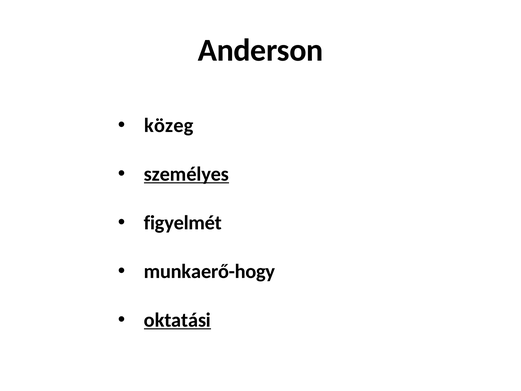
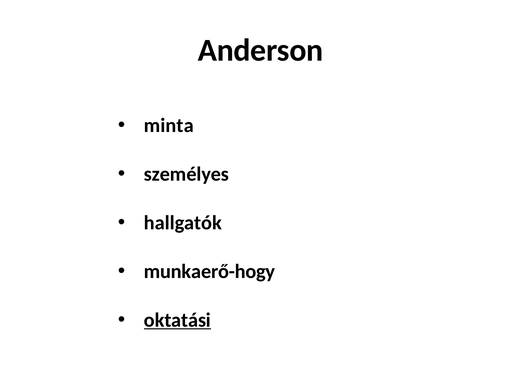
közeg: közeg -> minta
személyes underline: present -> none
figyelmét: figyelmét -> hallgatók
